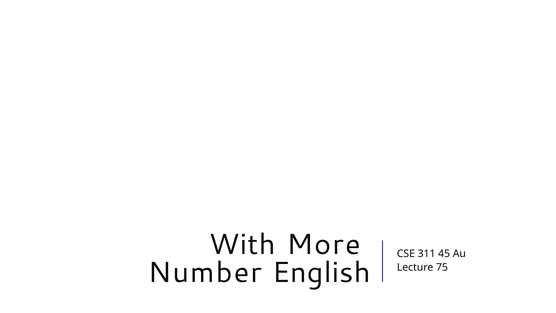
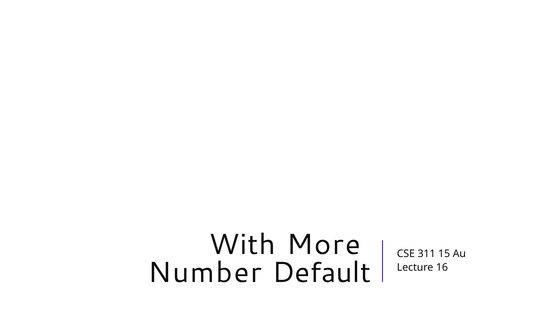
45: 45 -> 15
English: English -> Default
75: 75 -> 16
